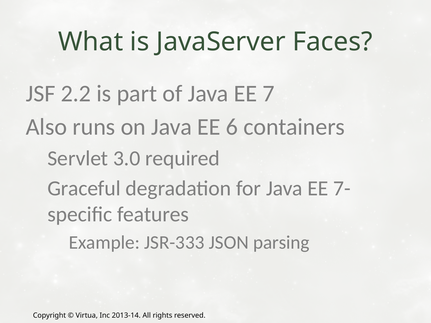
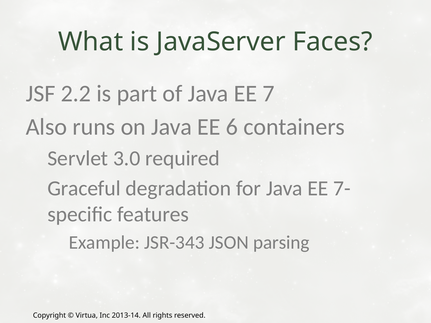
JSR-333: JSR-333 -> JSR-343
